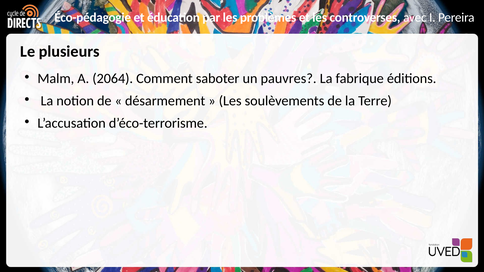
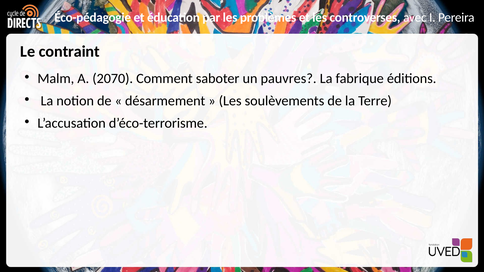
plusieurs: plusieurs -> contraint
2064: 2064 -> 2070
